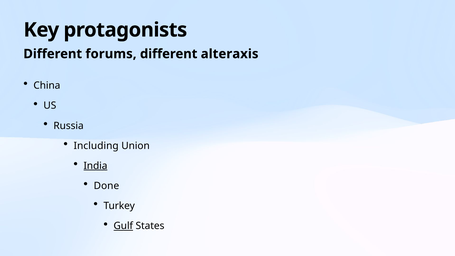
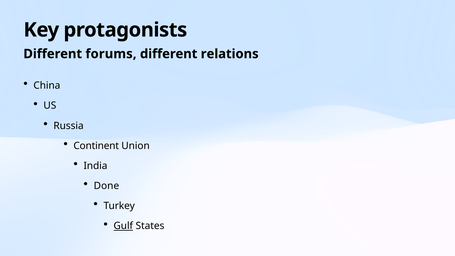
alteraxis: alteraxis -> relations
Including: Including -> Continent
India underline: present -> none
